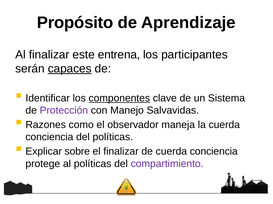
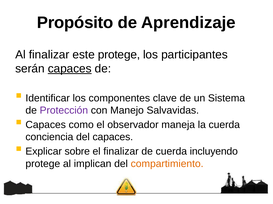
este entrena: entrena -> protege
componentes underline: present -> none
Razones at (46, 125): Razones -> Capaces
del políticas: políticas -> capaces
de cuerda conciencia: conciencia -> incluyendo
al políticas: políticas -> implican
compartimiento colour: purple -> orange
